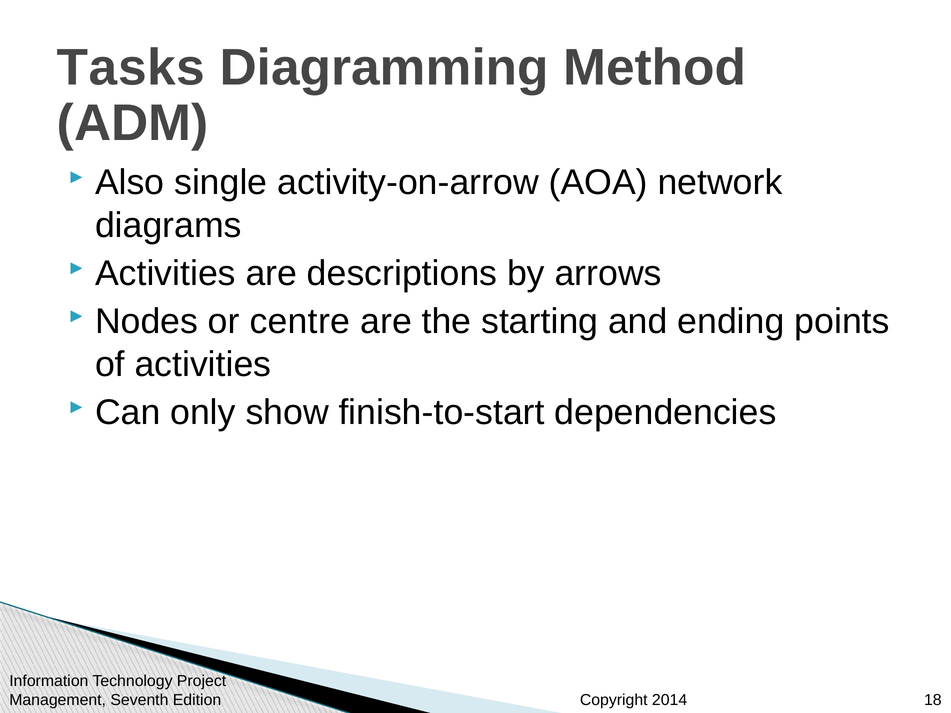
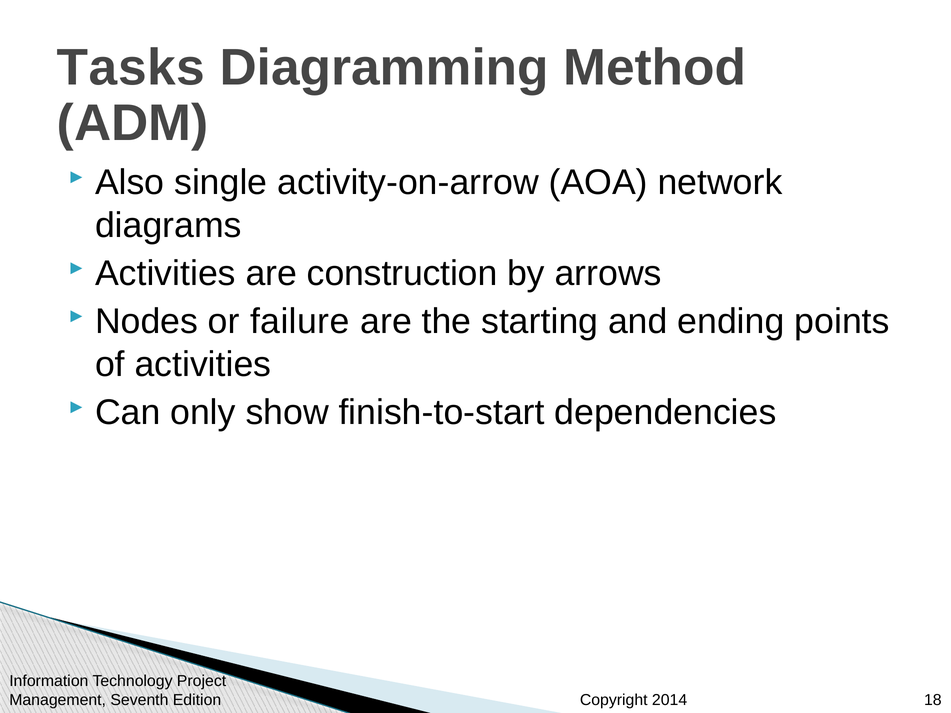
descriptions: descriptions -> construction
centre: centre -> failure
